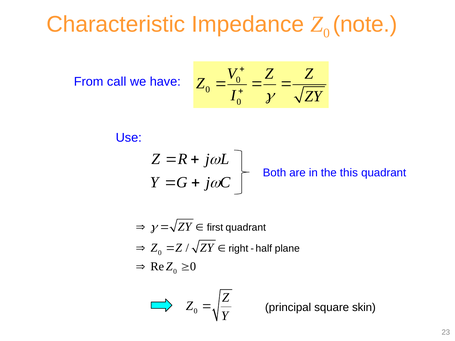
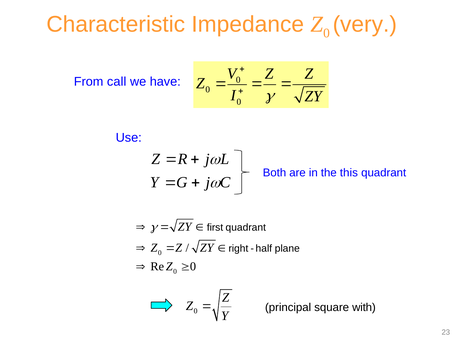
note: note -> very
skin: skin -> with
